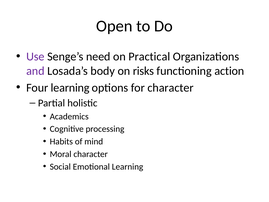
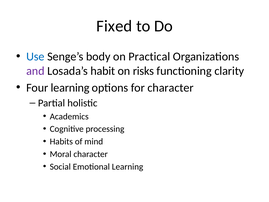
Open: Open -> Fixed
Use colour: purple -> blue
need: need -> body
body: body -> habit
action: action -> clarity
